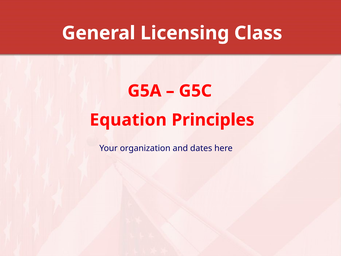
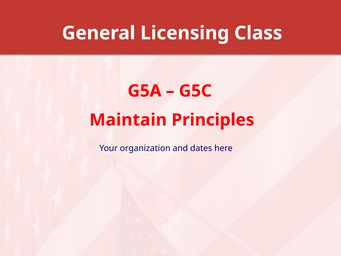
Equation: Equation -> Maintain
